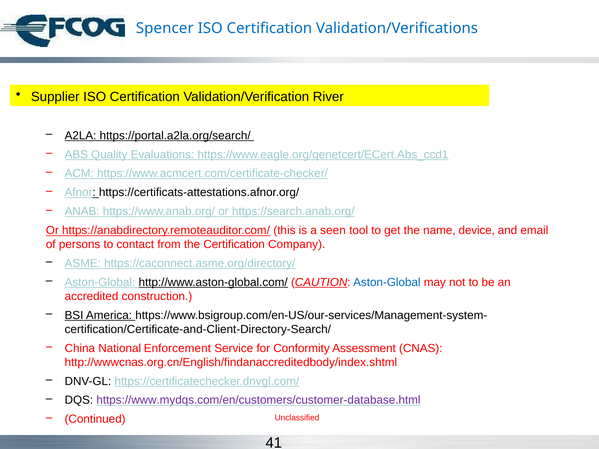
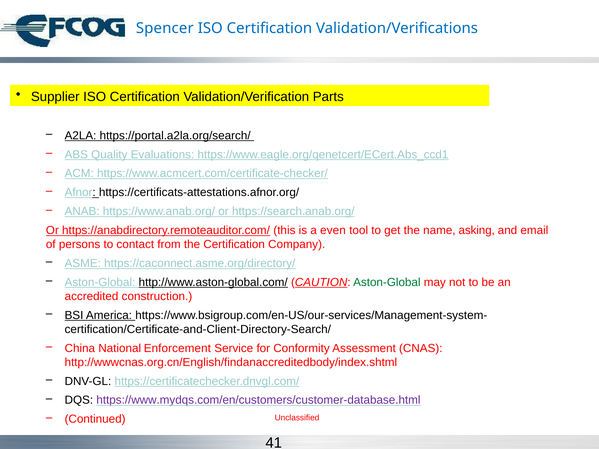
River: River -> Parts
seen: seen -> even
device: device -> asking
Aston-Global at (387, 282) colour: blue -> green
